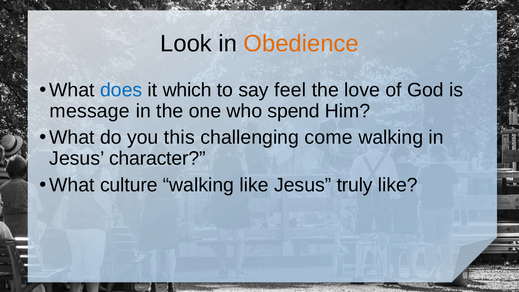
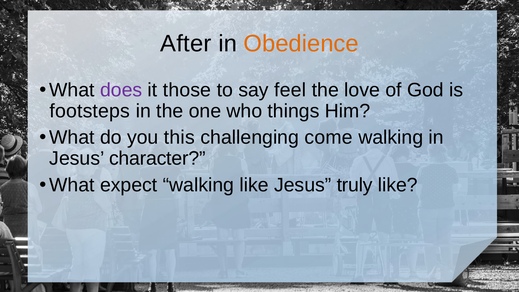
Look: Look -> After
does colour: blue -> purple
which: which -> those
message: message -> footsteps
spend: spend -> things
culture: culture -> expect
